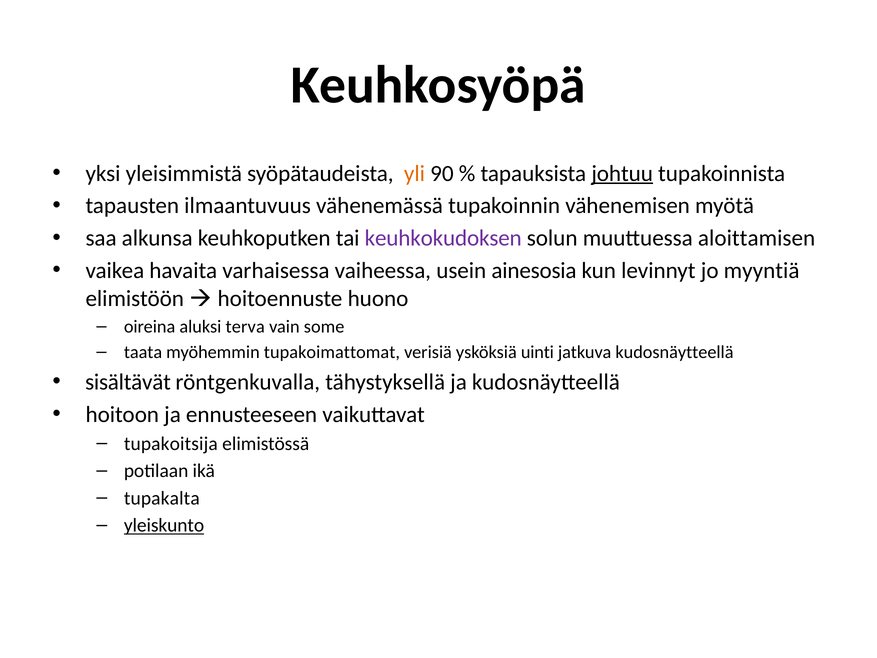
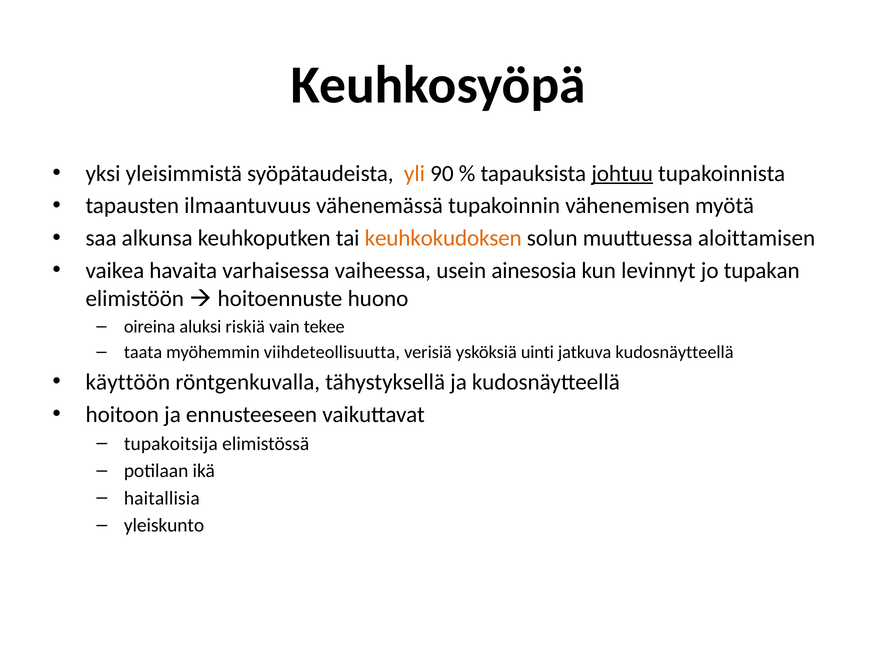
keuhkokudoksen colour: purple -> orange
myyntiä: myyntiä -> tupakan
terva: terva -> riskiä
some: some -> tekee
tupakoimattomat: tupakoimattomat -> viihdeteollisuutta
sisältävät: sisältävät -> käyttöön
tupakalta: tupakalta -> haitallisia
yleiskunto underline: present -> none
